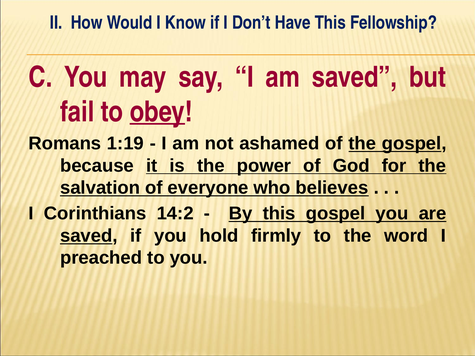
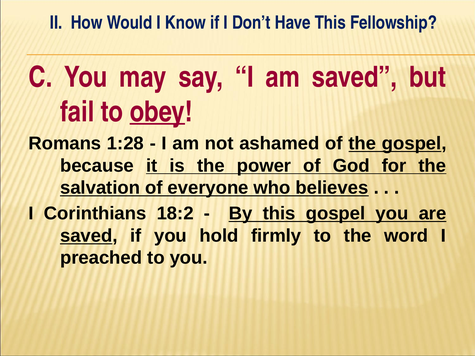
1:19: 1:19 -> 1:28
14:2: 14:2 -> 18:2
